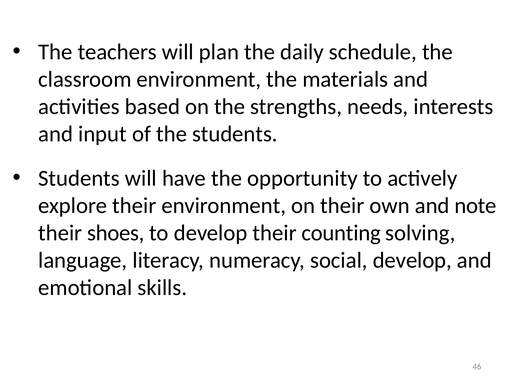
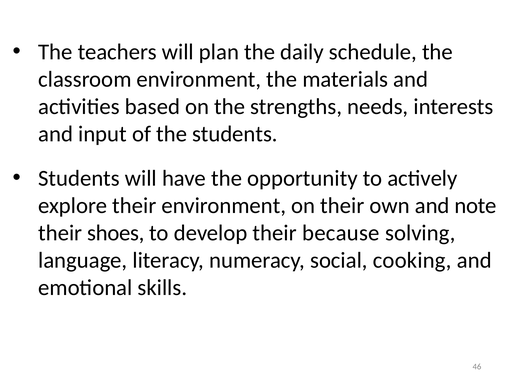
counting: counting -> because
social develop: develop -> cooking
